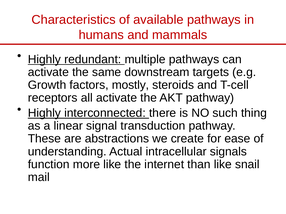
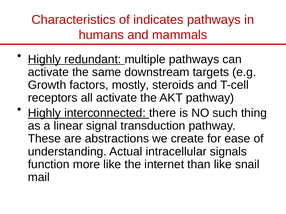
available: available -> indicates
